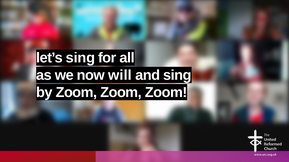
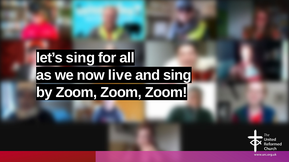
will: will -> live
